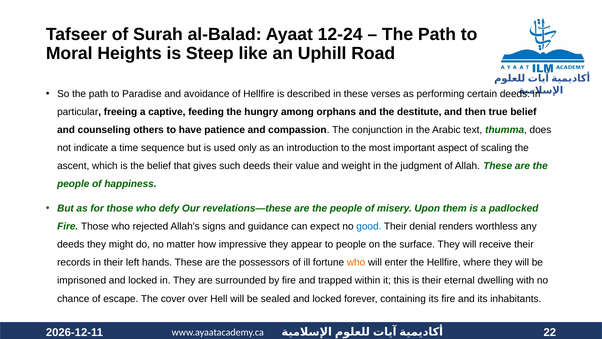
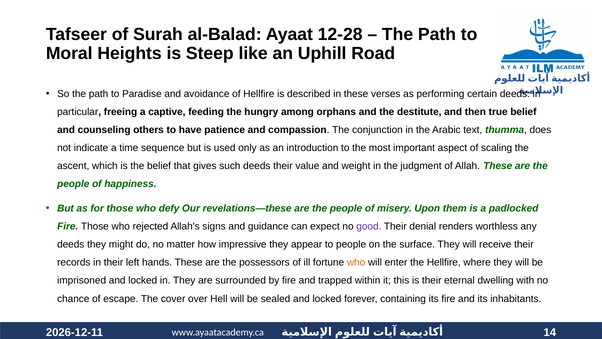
12-24: 12-24 -> 12-28
good colour: blue -> purple
22: 22 -> 14
